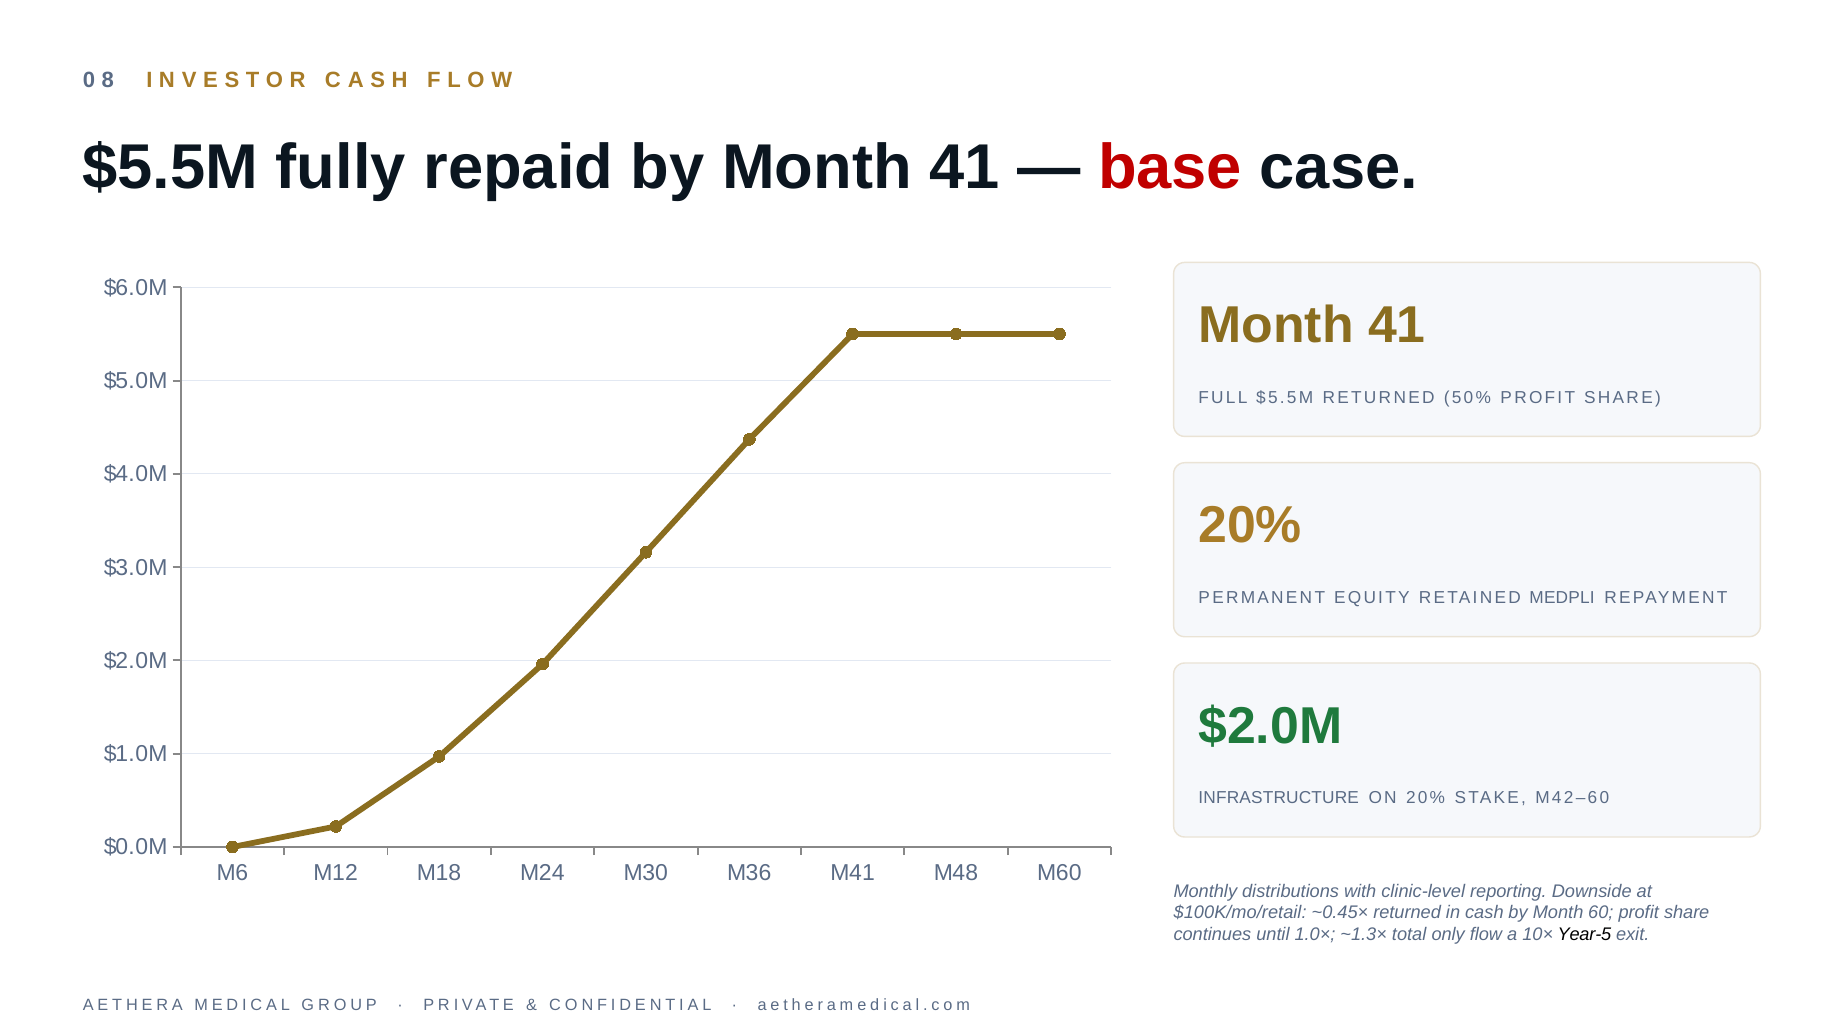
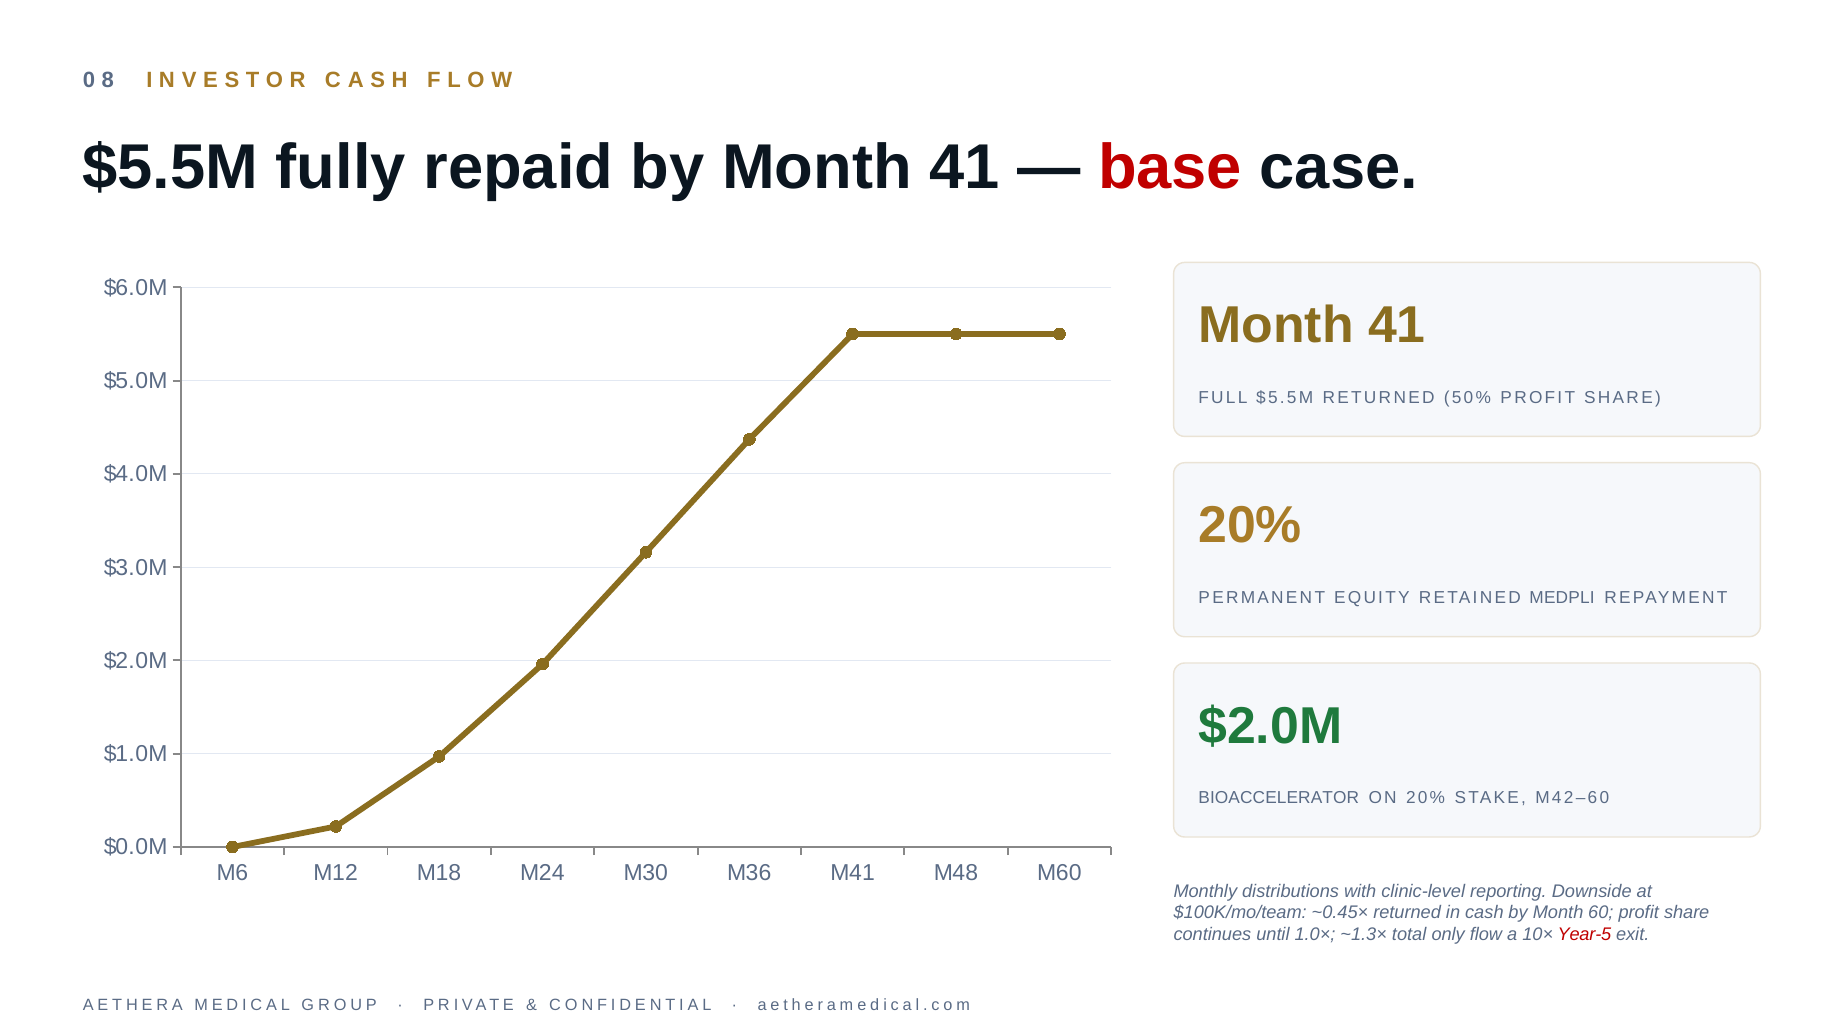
INFRASTRUCTURE: INFRASTRUCTURE -> BIOACCELERATOR
$100K/mo/retail: $100K/mo/retail -> $100K/mo/team
Year-5 colour: black -> red
